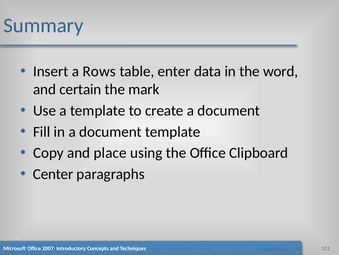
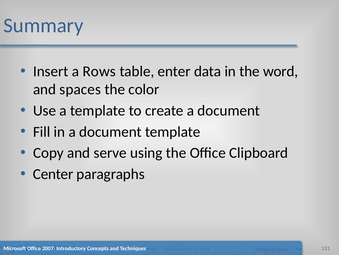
certain: certain -> spaces
mark: mark -> color
place: place -> serve
